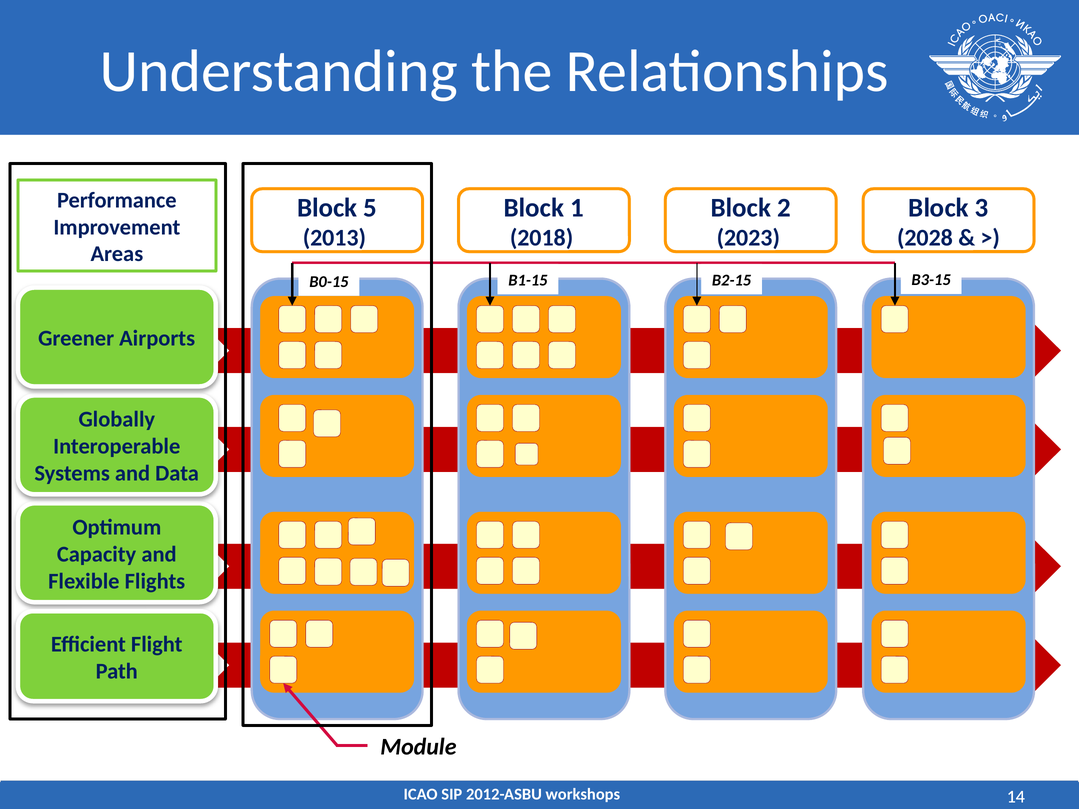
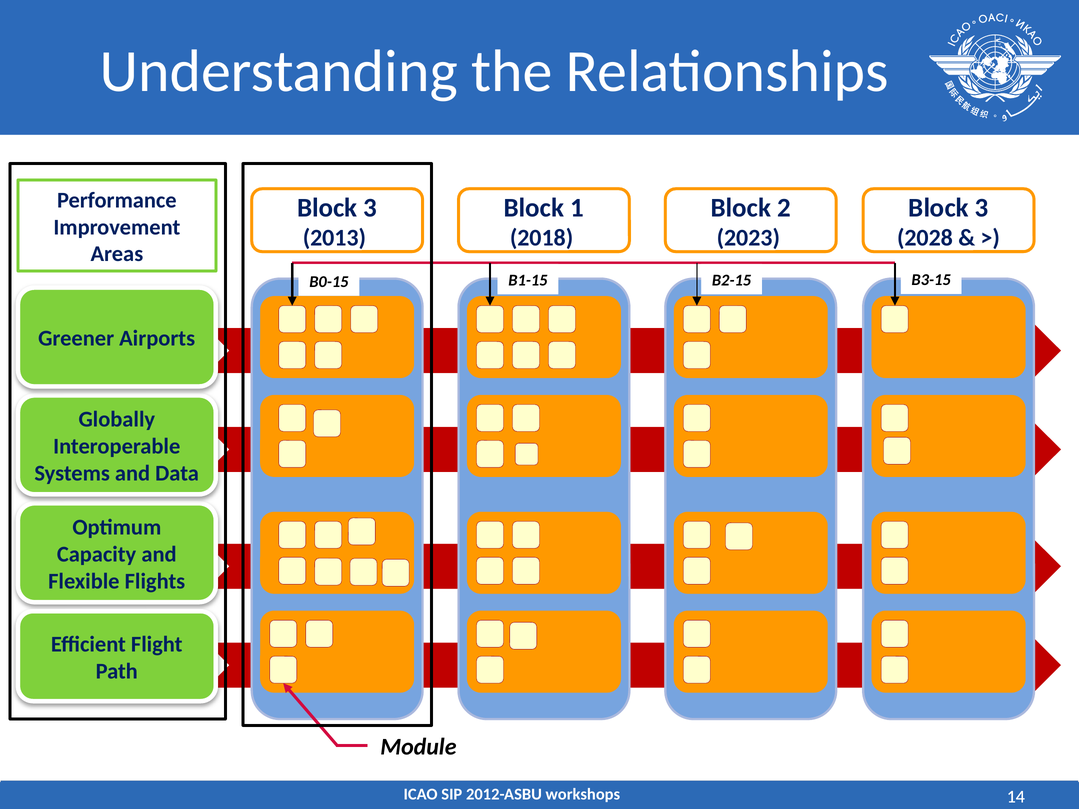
5 at (370, 208): 5 -> 3
